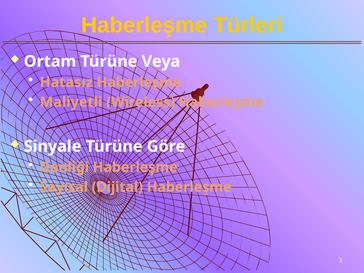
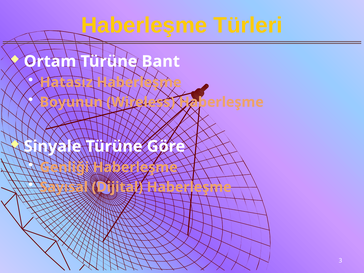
Veya: Veya -> Bant
Maliyetli: Maliyetli -> Boyunun
